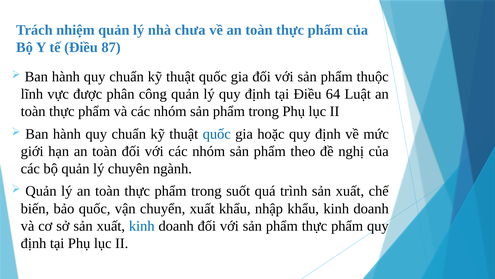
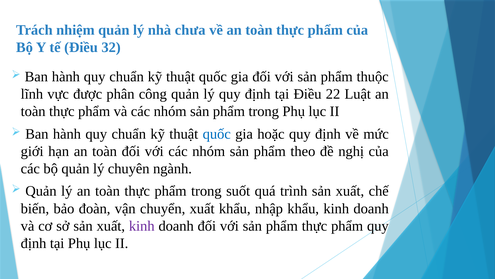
87: 87 -> 32
64: 64 -> 22
bảo quốc: quốc -> đoàn
kinh at (142, 226) colour: blue -> purple
